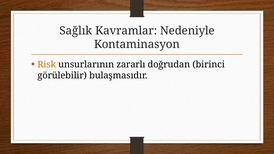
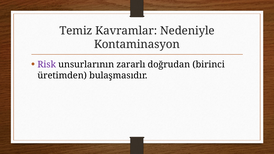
Sağlık: Sağlık -> Temiz
Risk colour: orange -> purple
görülebilir: görülebilir -> üretimden
